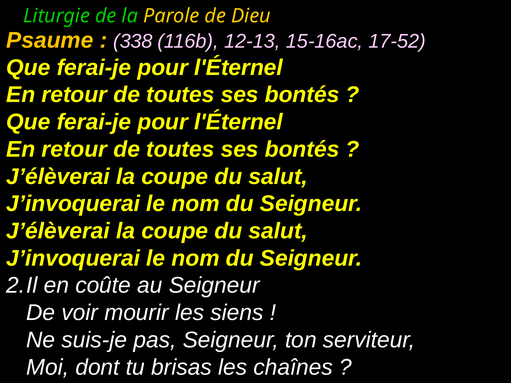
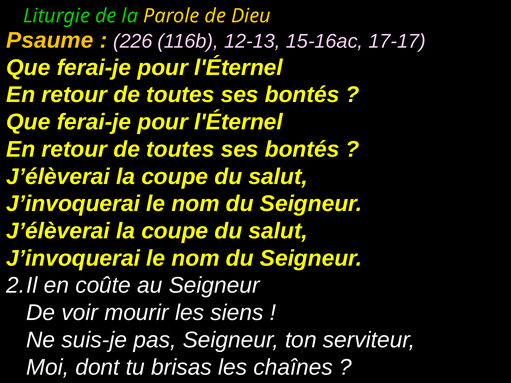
338: 338 -> 226
17-52: 17-52 -> 17-17
